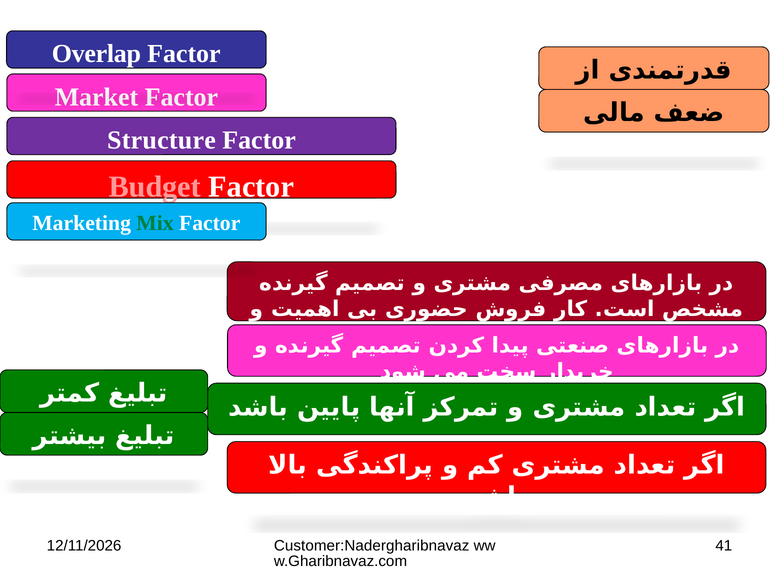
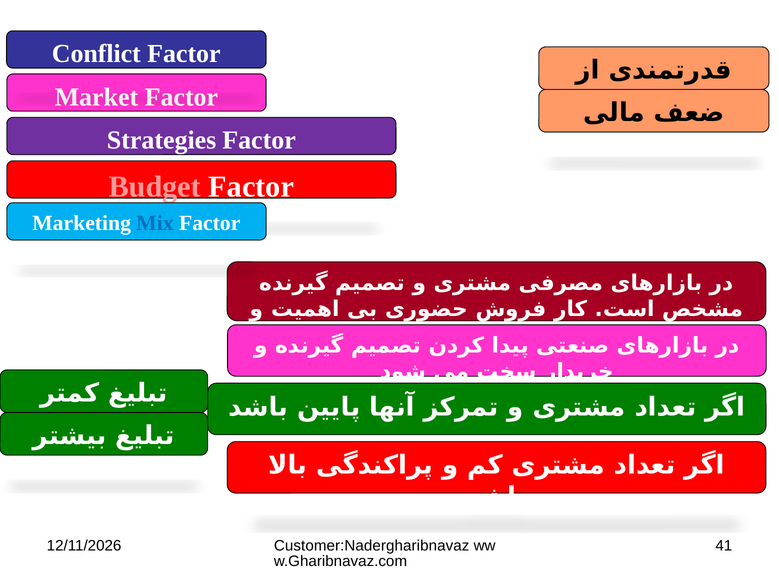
Overlap: Overlap -> Conflict
Structure: Structure -> Strategies
Mix colour: green -> blue
